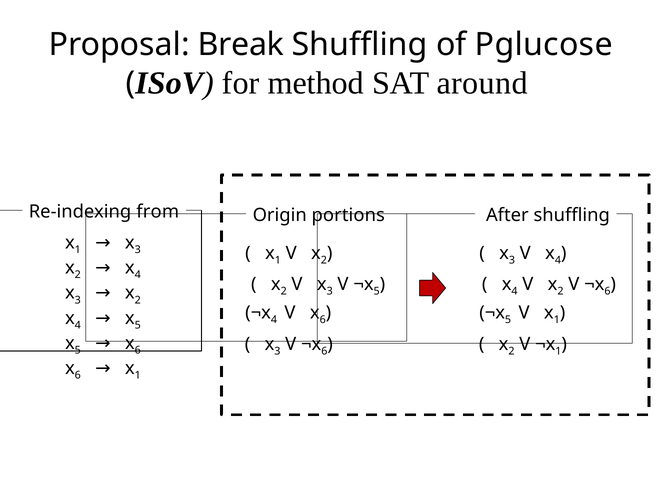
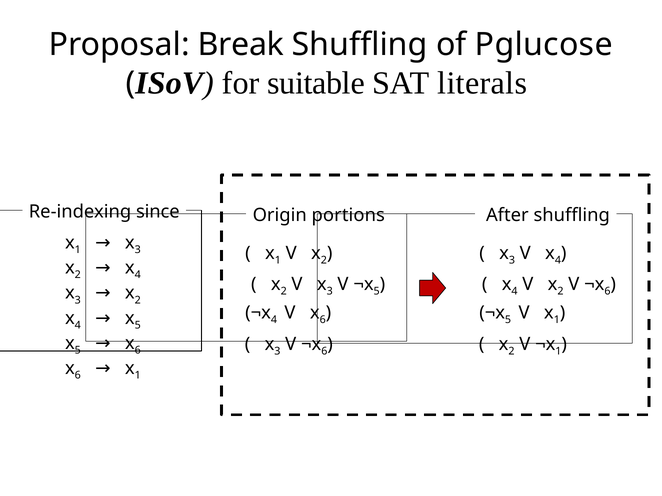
method: method -> suitable
around: around -> literals
from: from -> since
